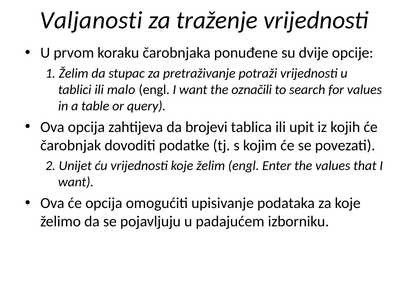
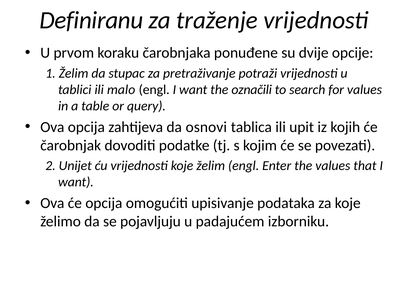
Valjanosti: Valjanosti -> Definiranu
brojevi: brojevi -> osnovi
